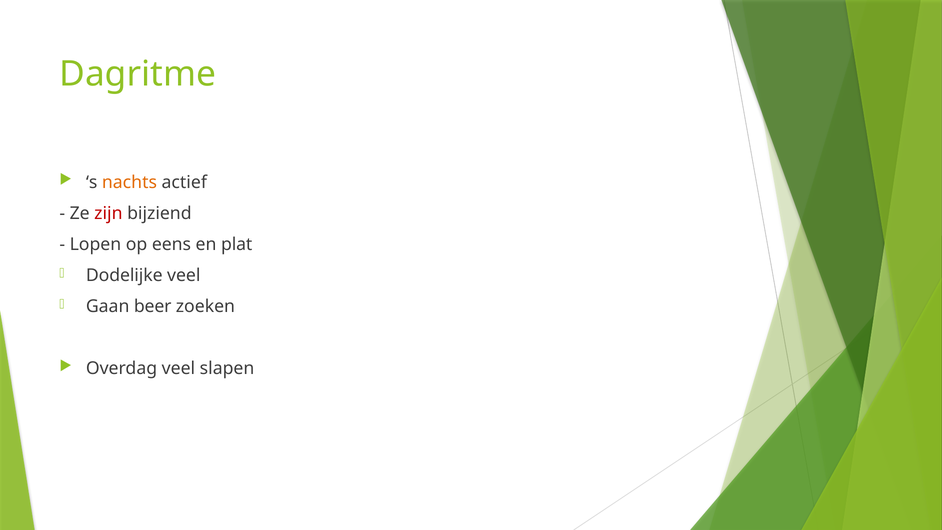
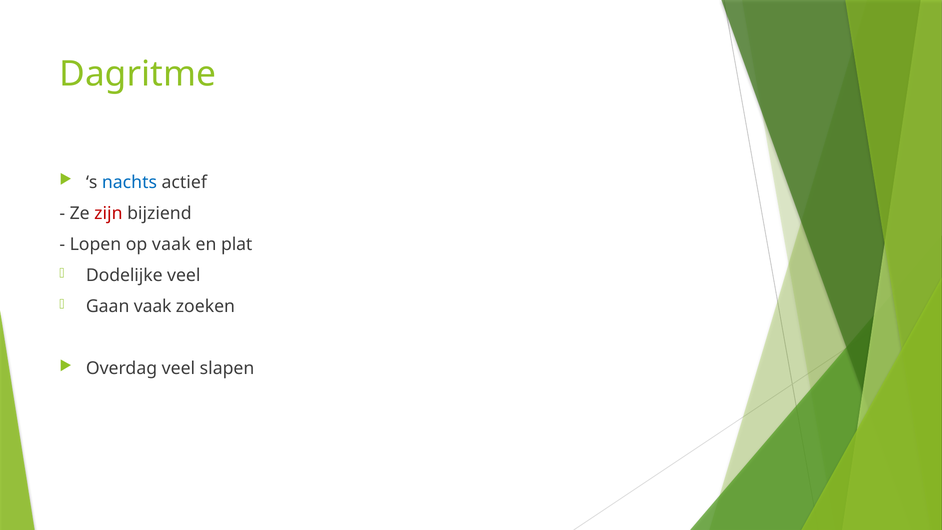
nachts colour: orange -> blue
op eens: eens -> vaak
Gaan beer: beer -> vaak
